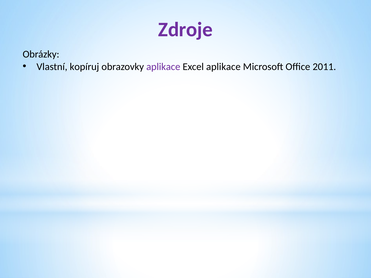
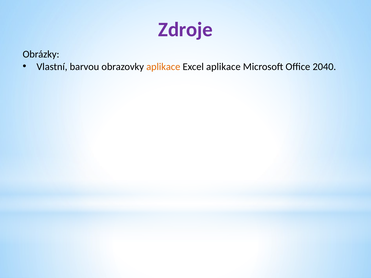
kopíruj: kopíruj -> barvou
aplikace at (163, 67) colour: purple -> orange
2011: 2011 -> 2040
